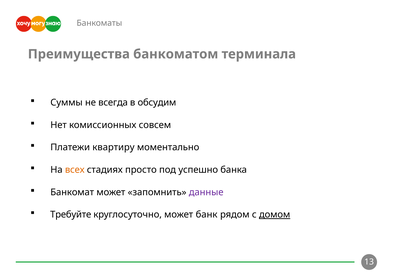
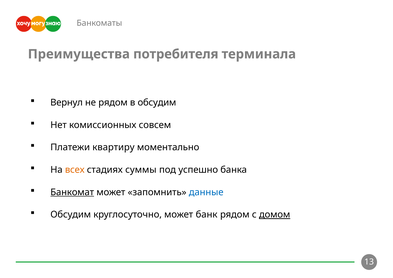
банкоматом: банкоматом -> потребителя
Суммы: Суммы -> Вернул
не всегда: всегда -> рядом
просто: просто -> суммы
Банкомат underline: none -> present
данные colour: purple -> blue
Требуйте at (71, 215): Требуйте -> Обсудим
